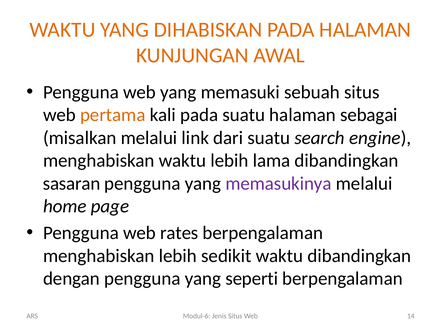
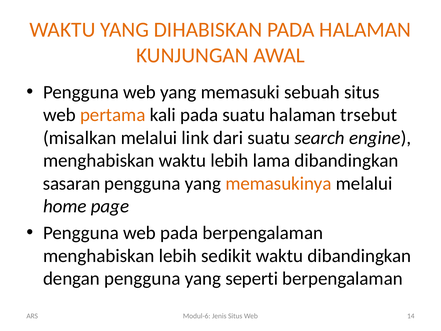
sebagai: sebagai -> trsebut
memasukinya colour: purple -> orange
web rates: rates -> pada
